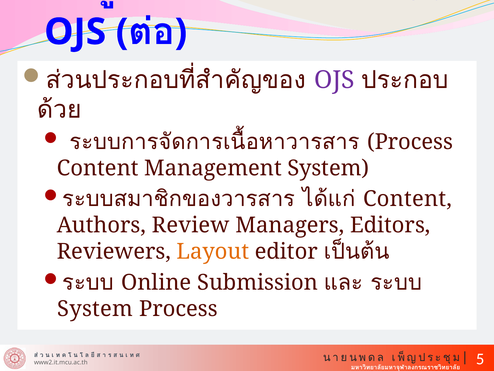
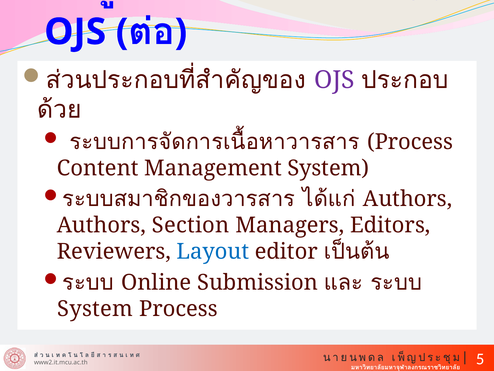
Content at (407, 199): Content -> Authors
Review: Review -> Section
Layout colour: orange -> blue
